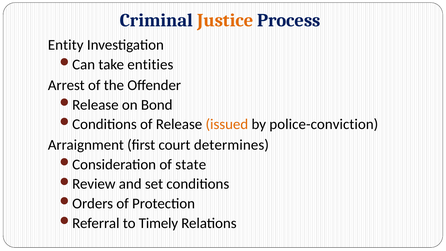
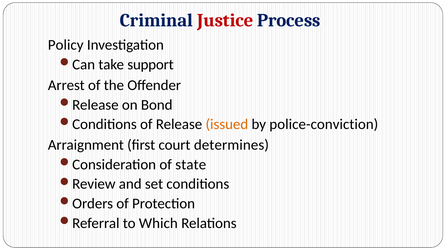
Justice colour: orange -> red
Entity: Entity -> Policy
entities: entities -> support
Timely: Timely -> Which
